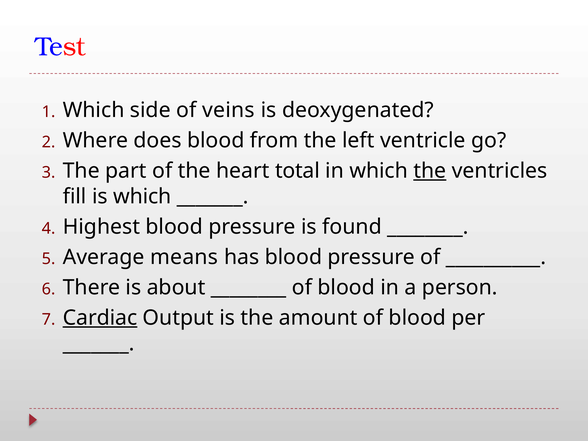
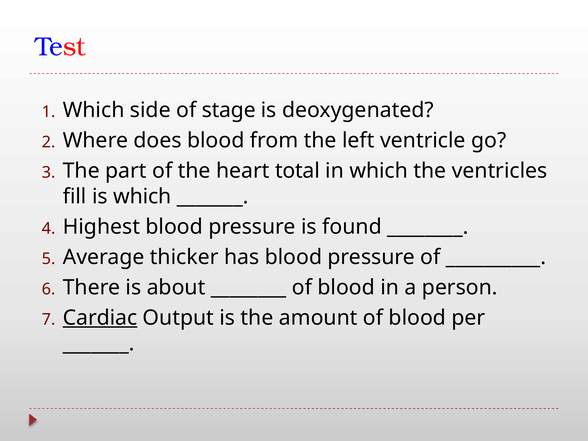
veins: veins -> stage
the at (430, 171) underline: present -> none
means: means -> thicker
